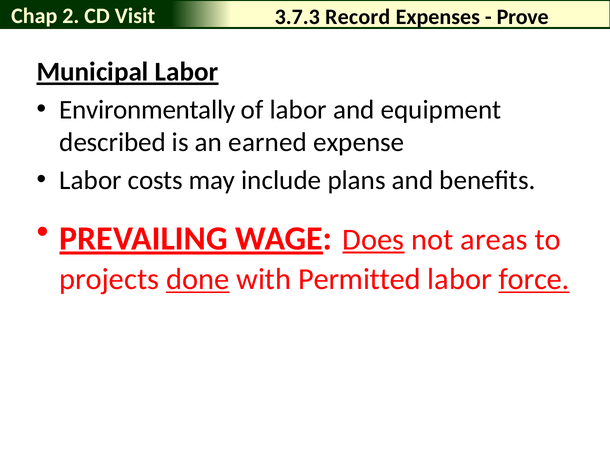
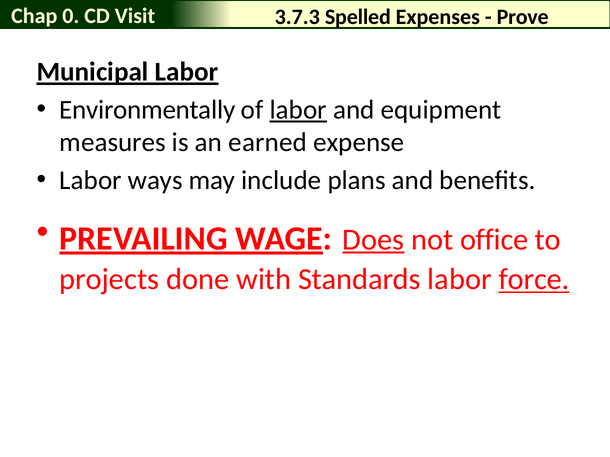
2: 2 -> 0
Record: Record -> Spelled
labor at (298, 110) underline: none -> present
described: described -> measures
costs: costs -> ways
areas: areas -> office
done underline: present -> none
Permitted: Permitted -> Standards
